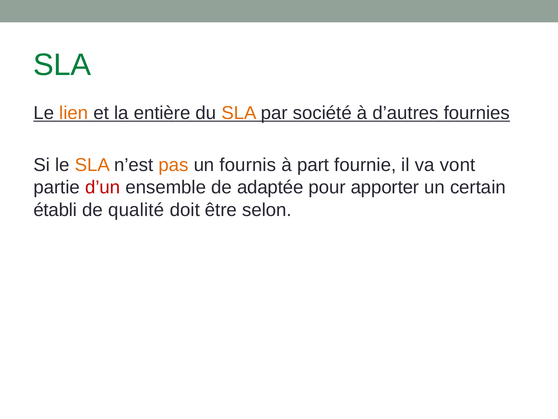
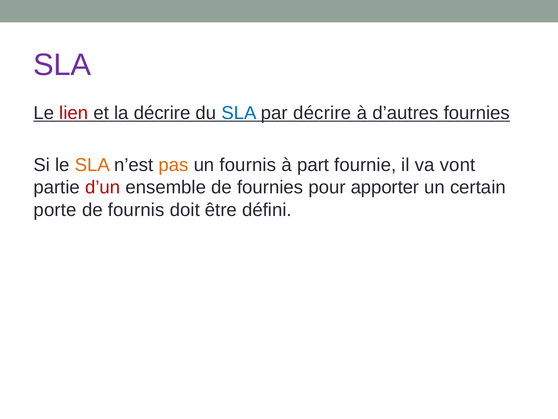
SLA at (62, 65) colour: green -> purple
lien colour: orange -> red
la entière: entière -> décrire
SLA at (239, 113) colour: orange -> blue
par société: société -> décrire
de adaptée: adaptée -> fournies
établi: établi -> porte
de qualité: qualité -> fournis
selon: selon -> défini
